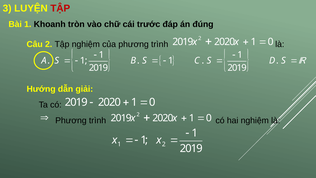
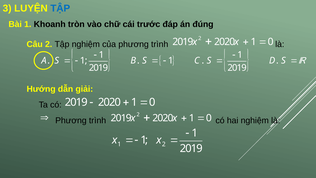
TẬP at (60, 8) colour: red -> blue
